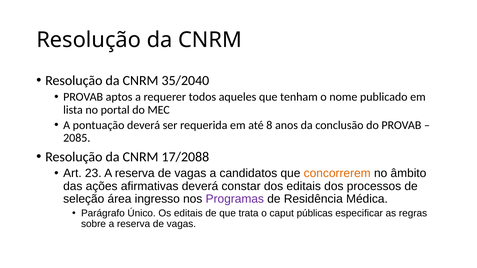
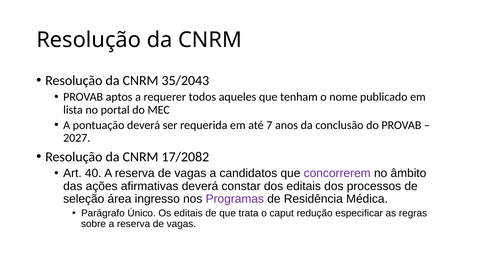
35/2040: 35/2040 -> 35/2043
8: 8 -> 7
2085: 2085 -> 2027
17/2088: 17/2088 -> 17/2082
23: 23 -> 40
concorrerem colour: orange -> purple
públicas: públicas -> redução
